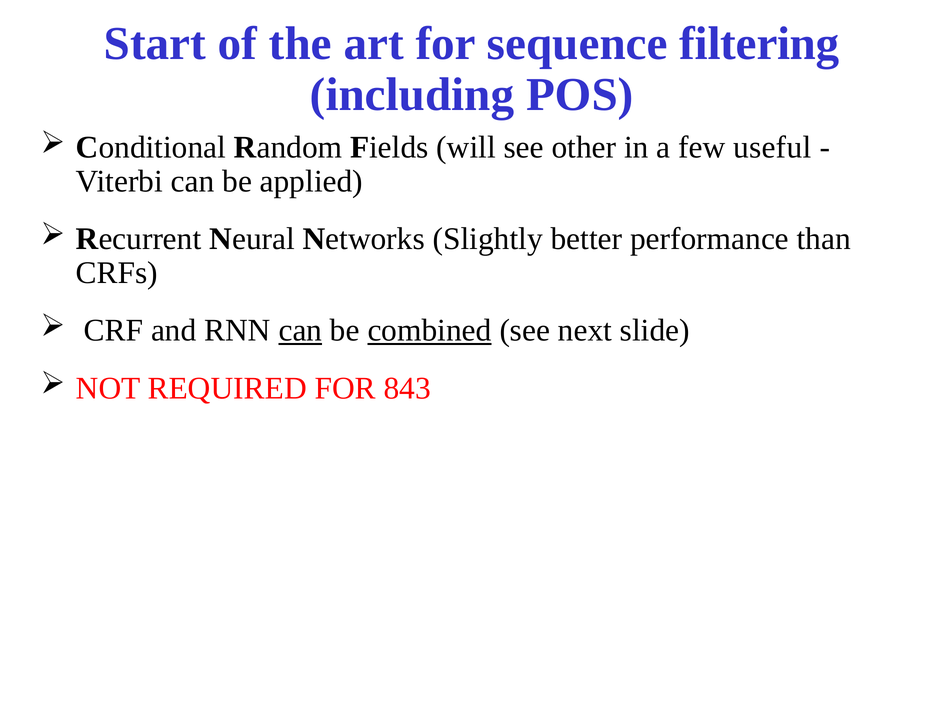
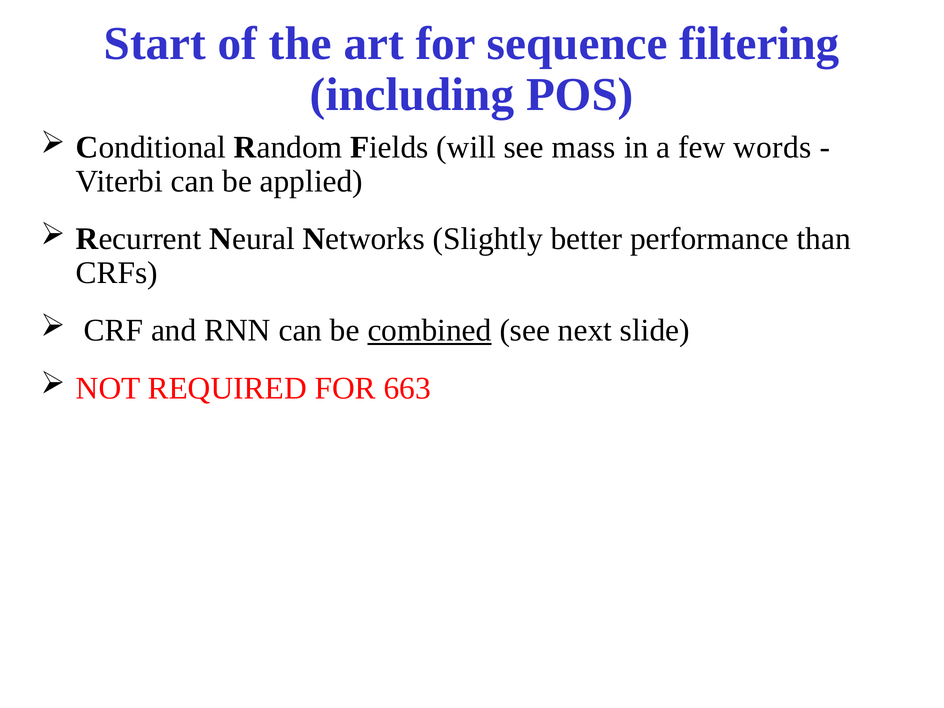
other: other -> mass
useful: useful -> words
can at (300, 331) underline: present -> none
843: 843 -> 663
